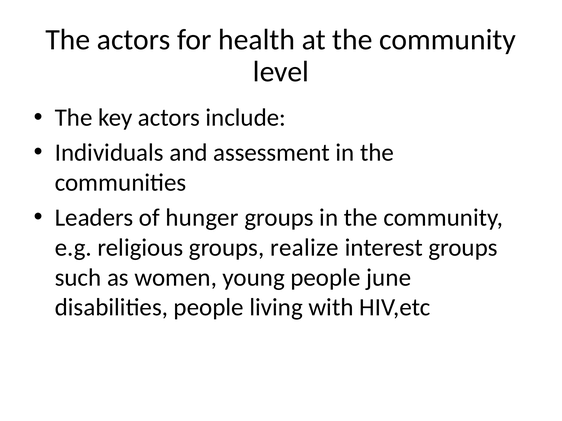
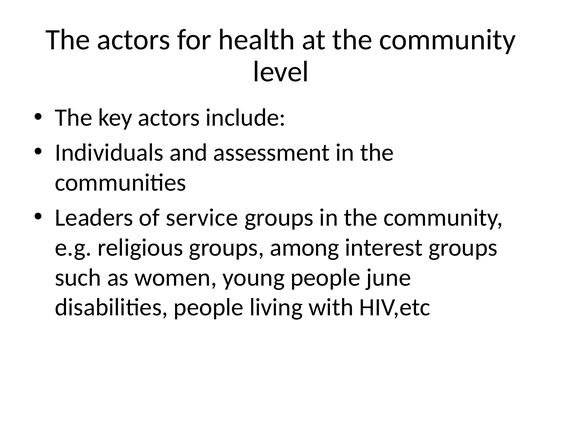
hunger: hunger -> service
realize: realize -> among
